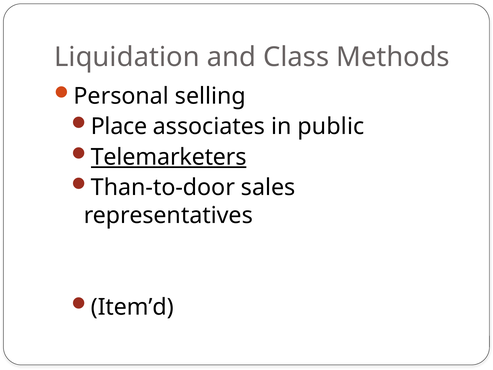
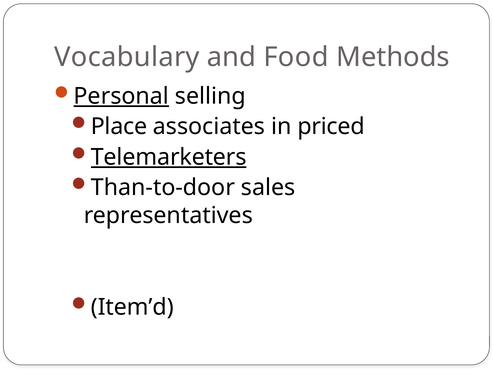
Liquidation: Liquidation -> Vocabulary
Class: Class -> Food
Personal underline: none -> present
public: public -> priced
